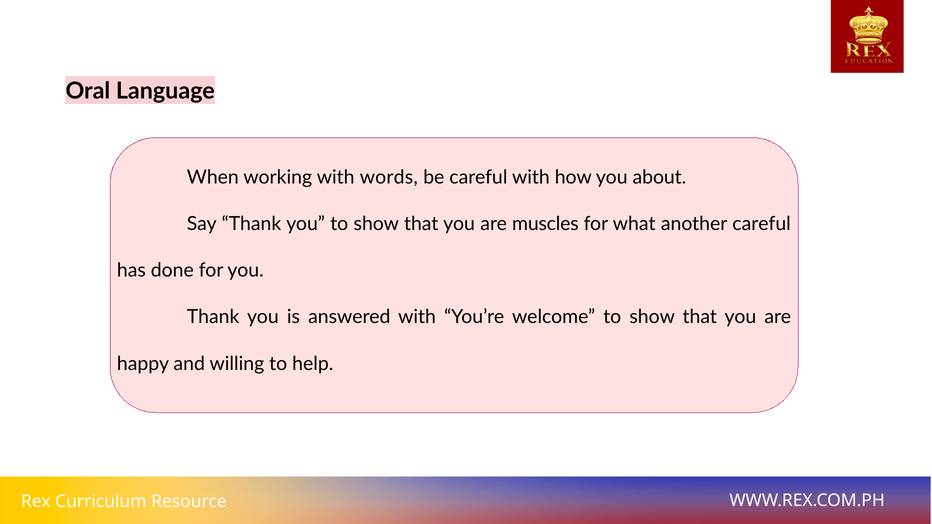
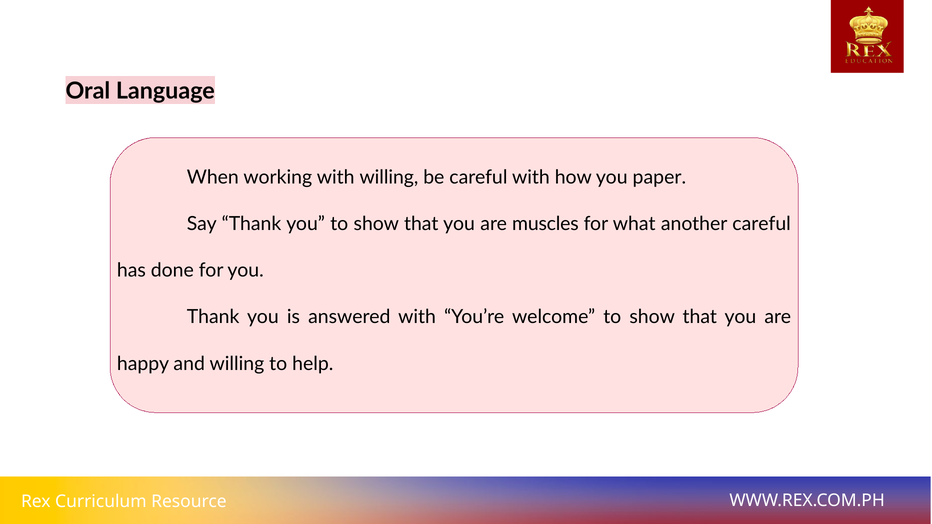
with words: words -> willing
about: about -> paper
